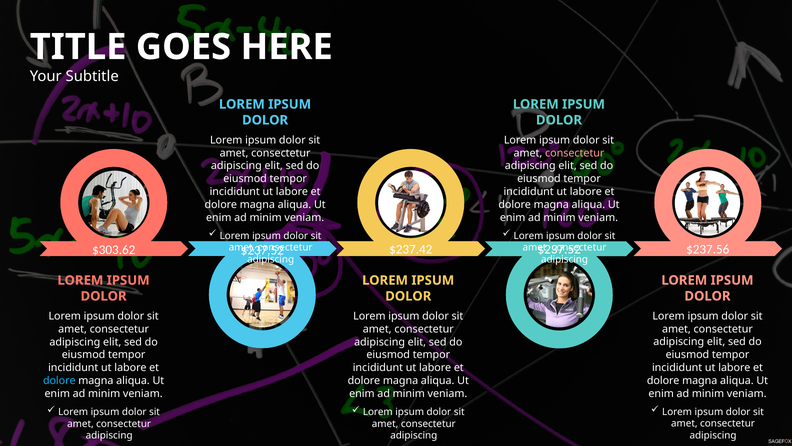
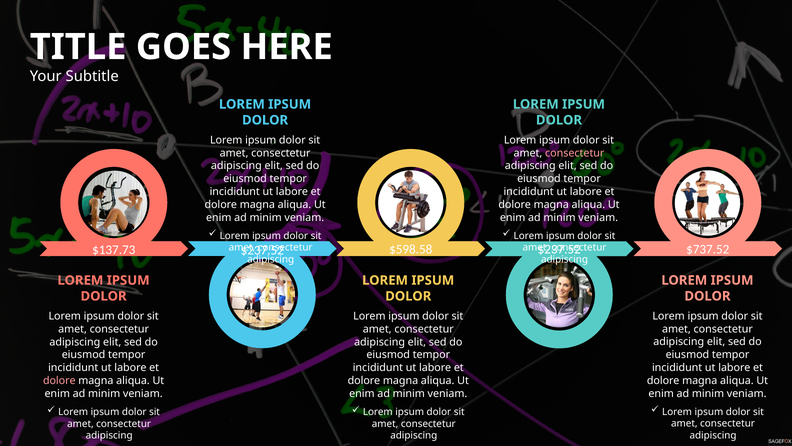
$303.62: $303.62 -> $137.73
$237.42: $237.42 -> $598.58
$237.56: $237.56 -> $737.52
dolore at (59, 380) colour: light blue -> pink
